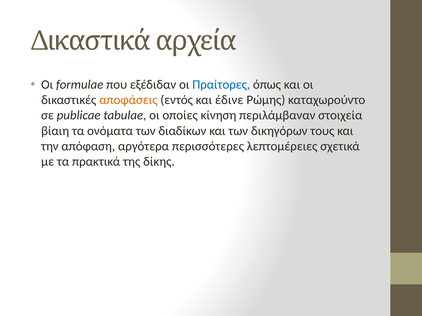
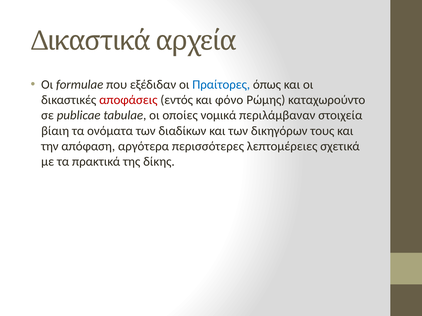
αποφάσεις colour: orange -> red
έδινε: έδινε -> φόνο
κίνηση: κίνηση -> νομικά
